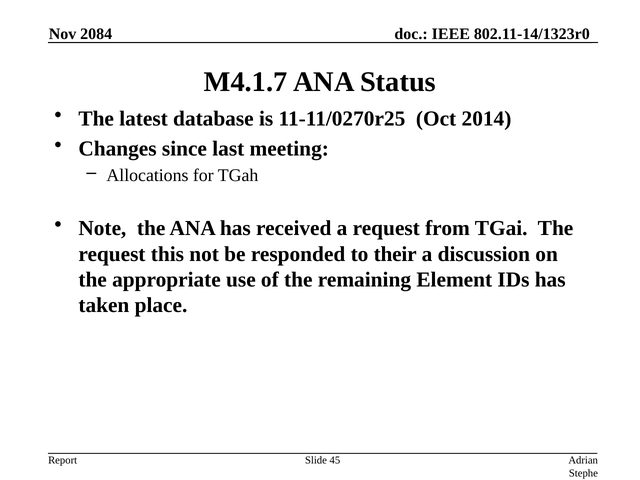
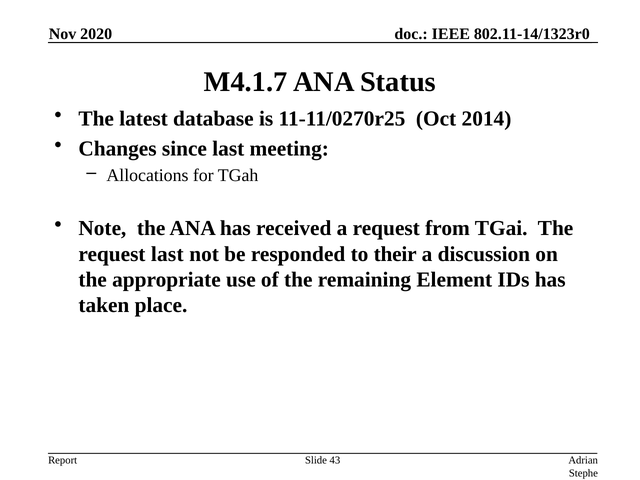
2084: 2084 -> 2020
request this: this -> last
45: 45 -> 43
